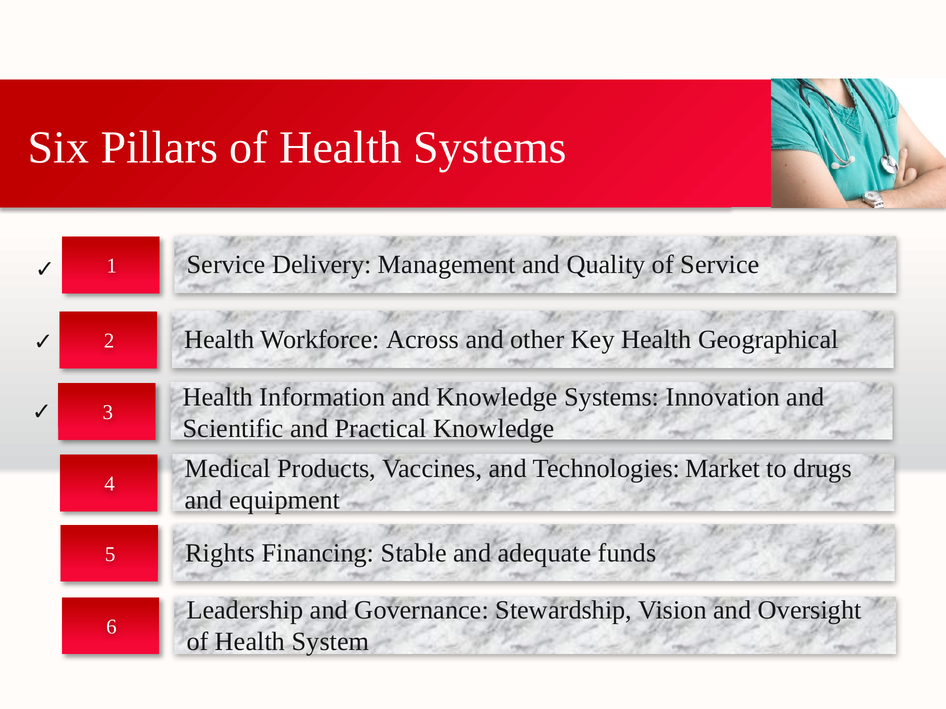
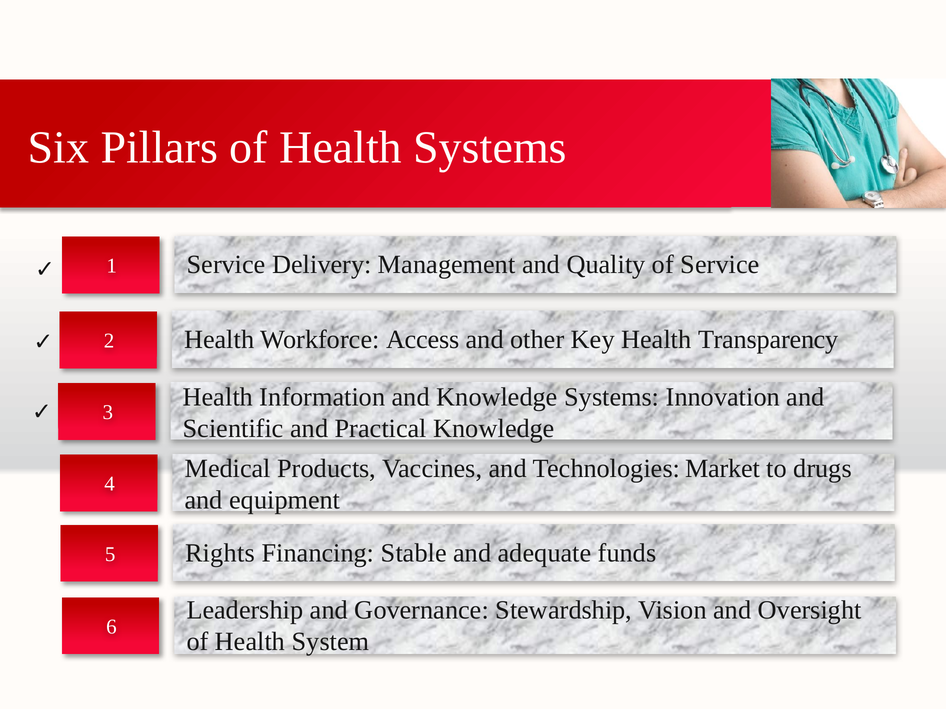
Across: Across -> Access
Geographical: Geographical -> Transparency
